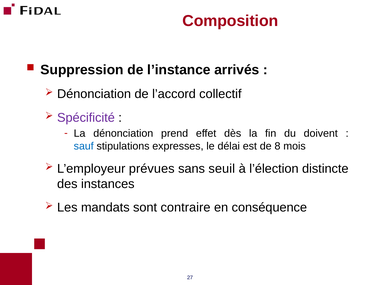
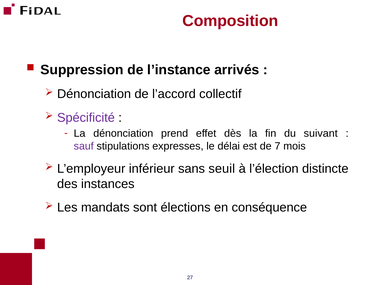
doivent: doivent -> suivant
sauf colour: blue -> purple
8: 8 -> 7
prévues: prévues -> inférieur
contraire: contraire -> élections
